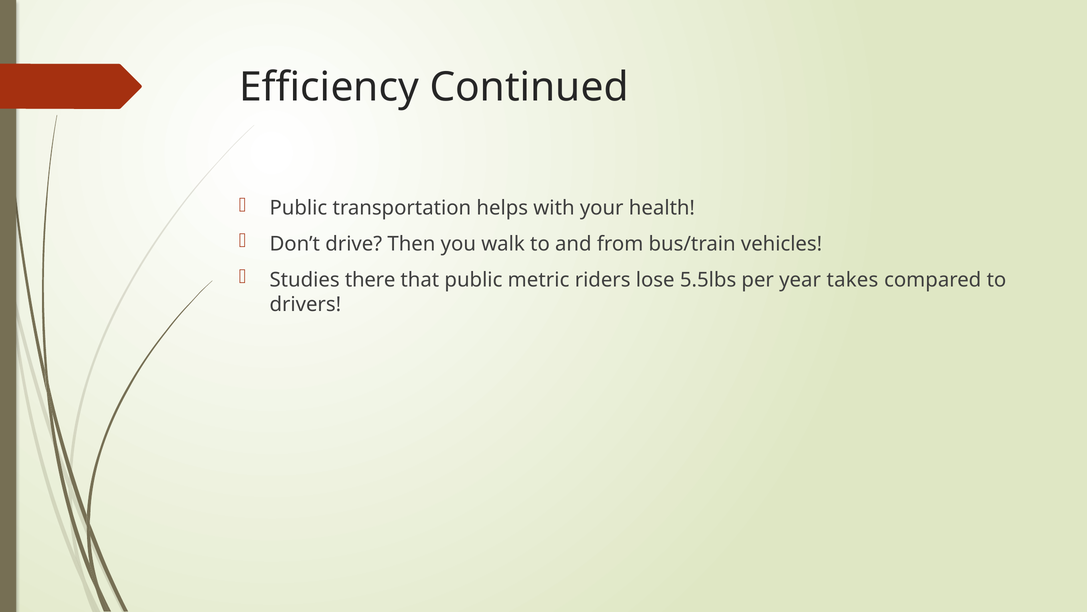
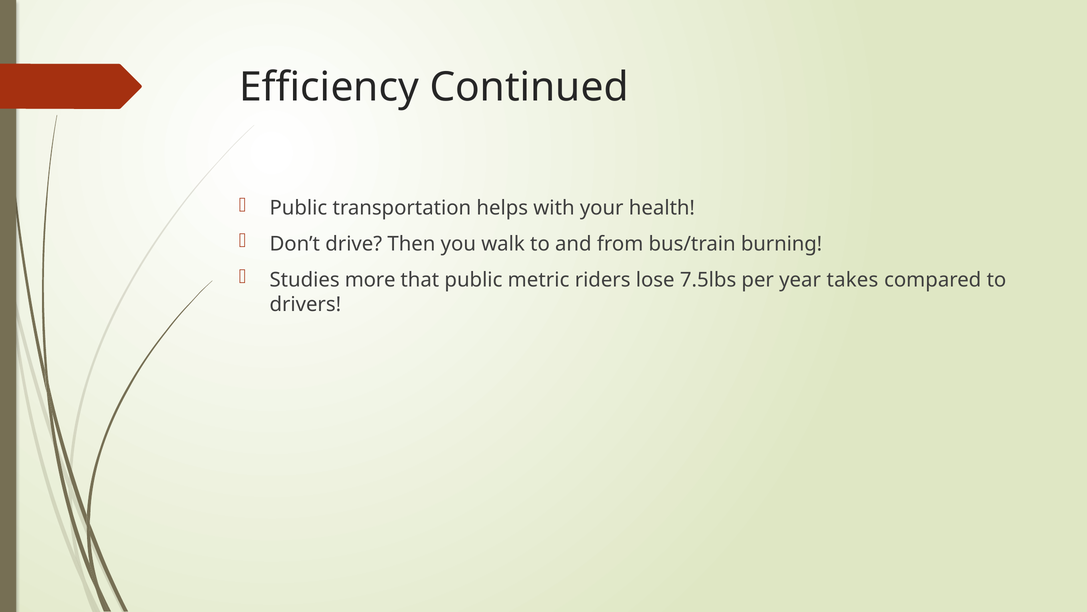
vehicles: vehicles -> burning
there: there -> more
5.5lbs: 5.5lbs -> 7.5lbs
